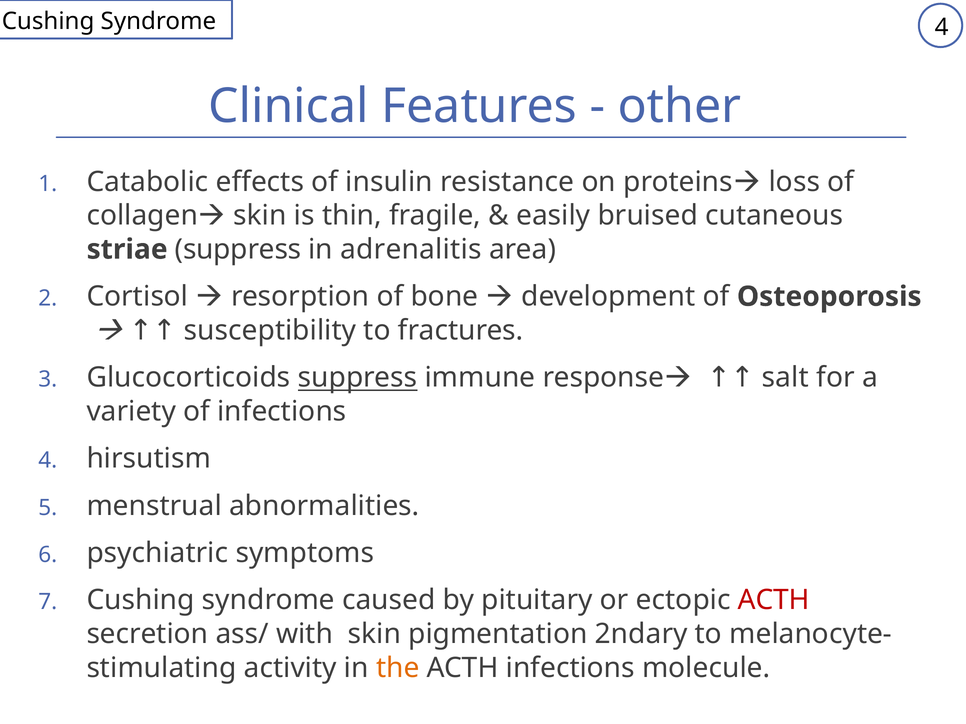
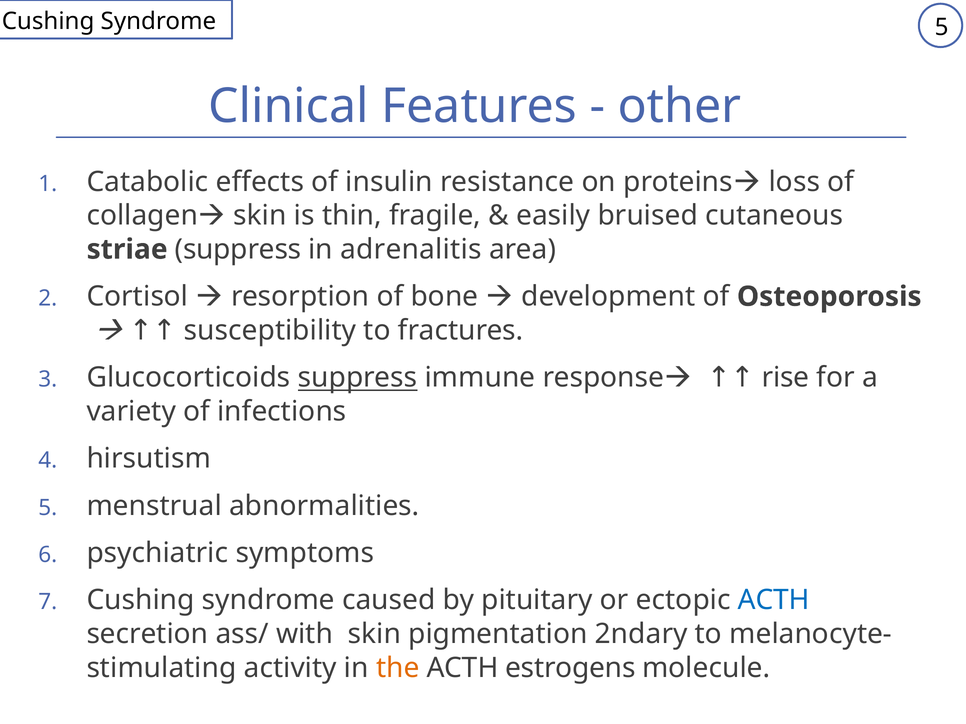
Syndrome 4: 4 -> 5
salt: salt -> rise
ACTH at (774, 601) colour: red -> blue
ACTH infections: infections -> estrogens
